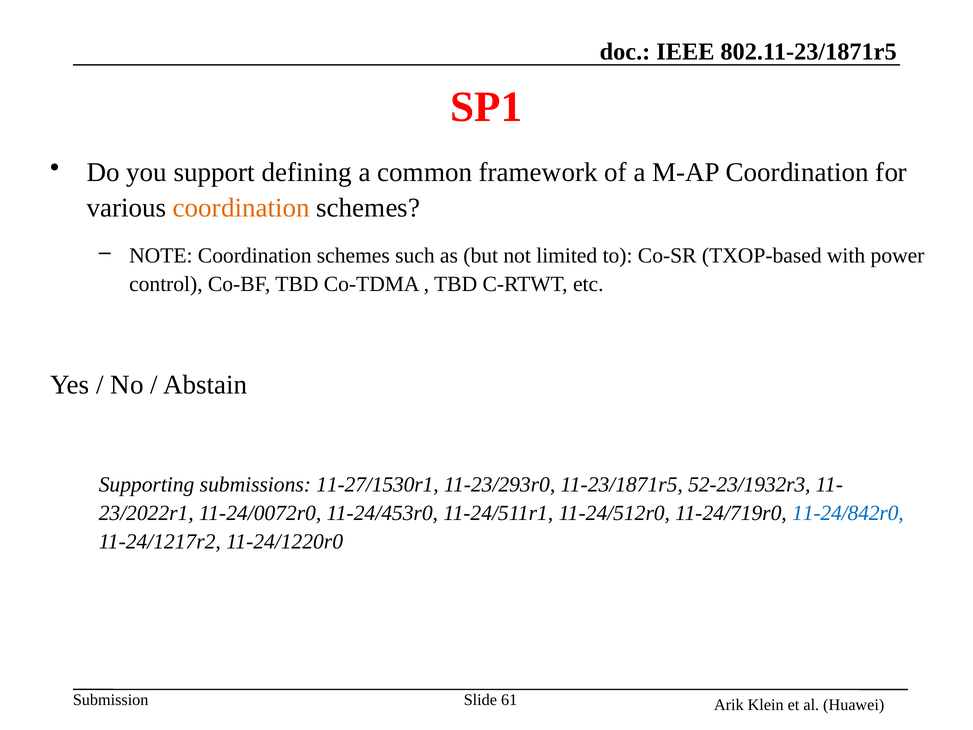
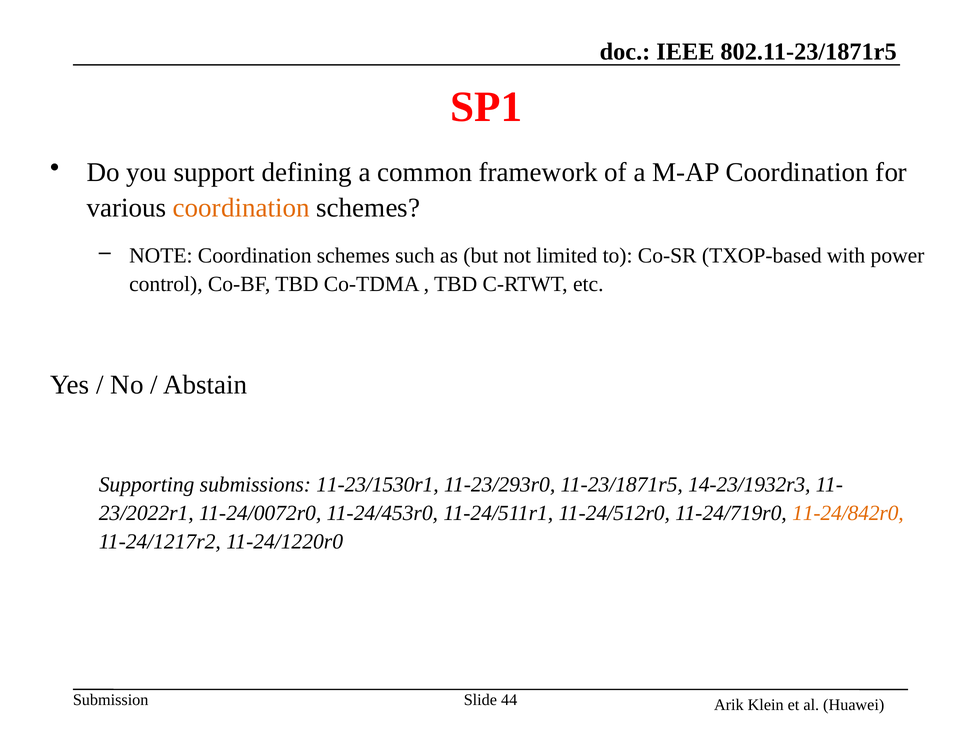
11-27/1530r1: 11-27/1530r1 -> 11-23/1530r1
52-23/1932r3: 52-23/1932r3 -> 14-23/1932r3
11-24/842r0 colour: blue -> orange
61: 61 -> 44
